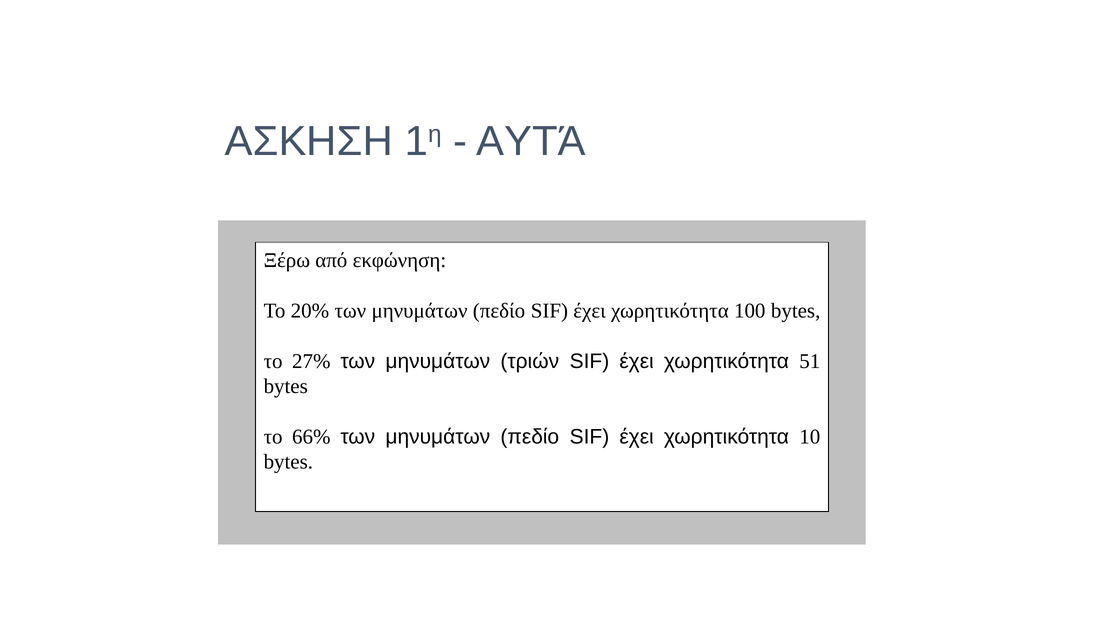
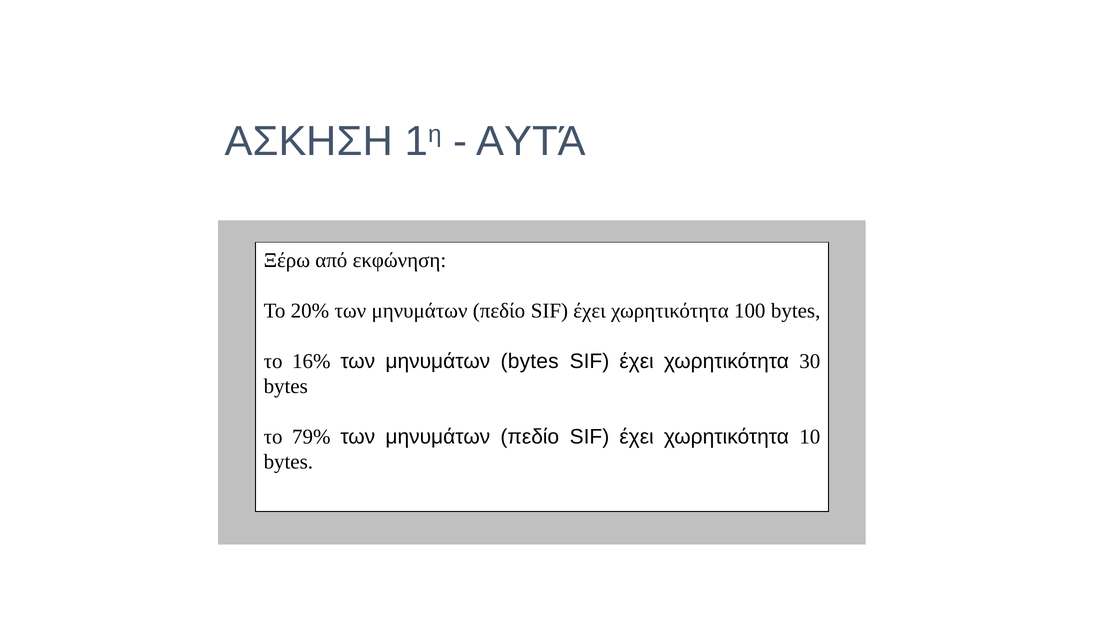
27%: 27% -> 16%
μηνυμάτων τριών: τριών -> bytes
51: 51 -> 30
66%: 66% -> 79%
